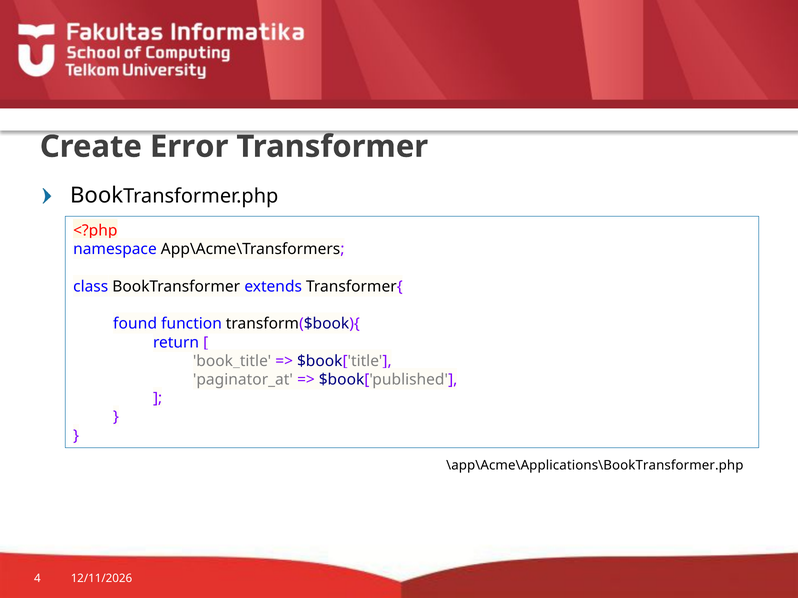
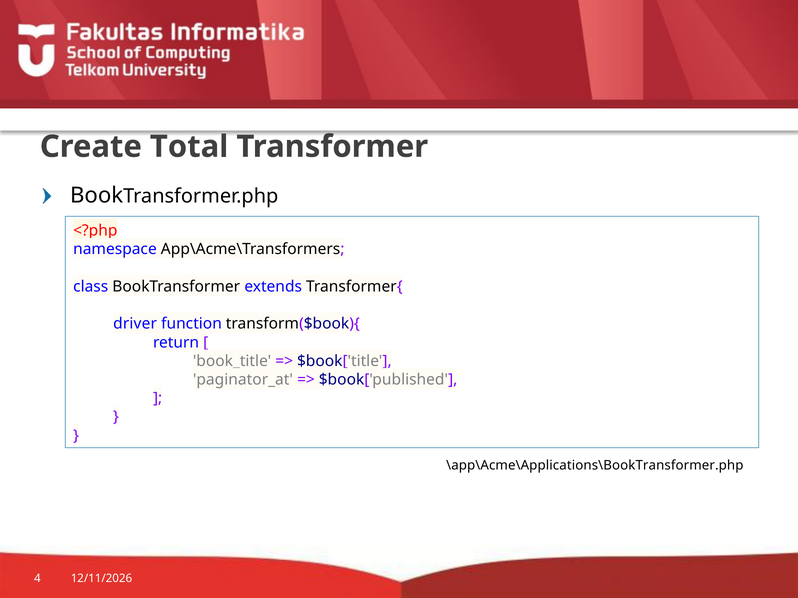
Error: Error -> Total
found: found -> driver
